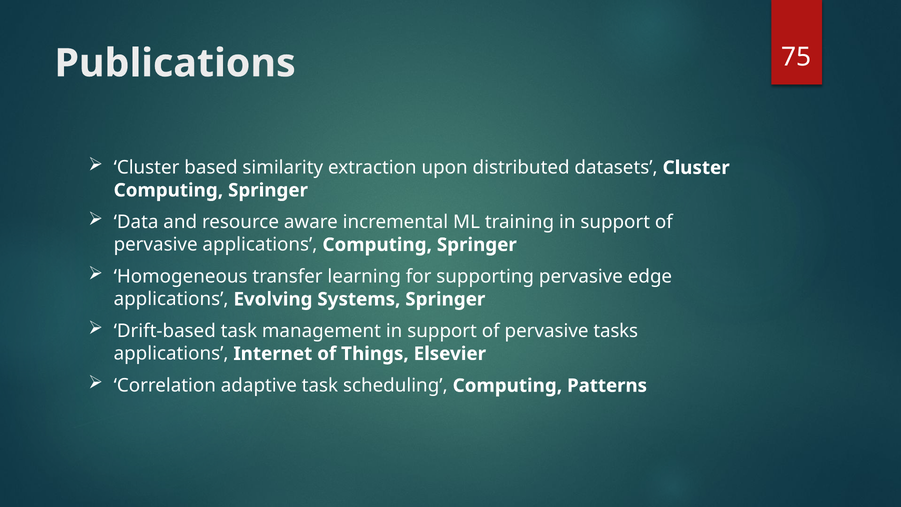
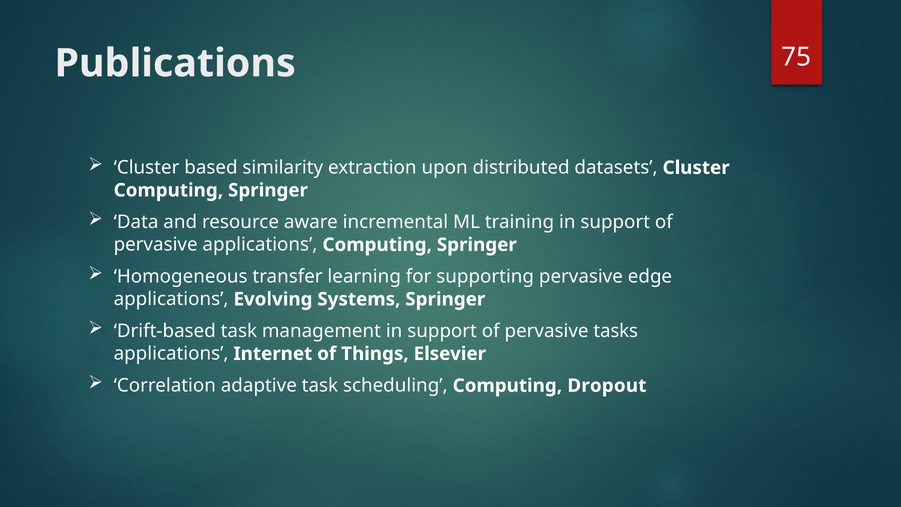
Patterns: Patterns -> Dropout
